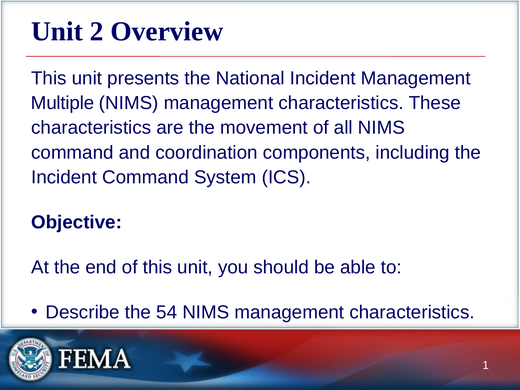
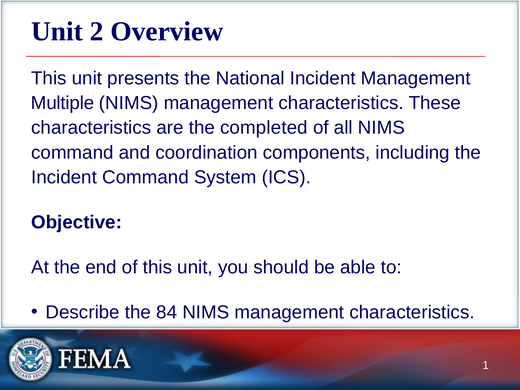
movement: movement -> completed
54: 54 -> 84
